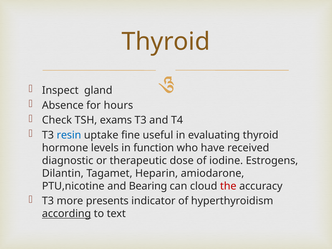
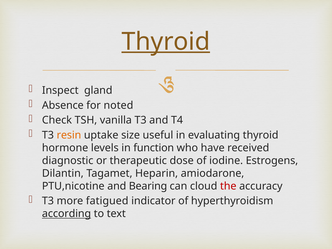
Thyroid at (166, 42) underline: none -> present
hours: hours -> noted
exams: exams -> vanilla
resin colour: blue -> orange
fine: fine -> size
presents: presents -> fatigued
